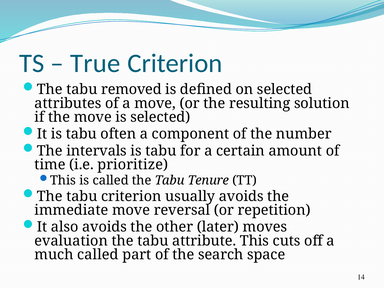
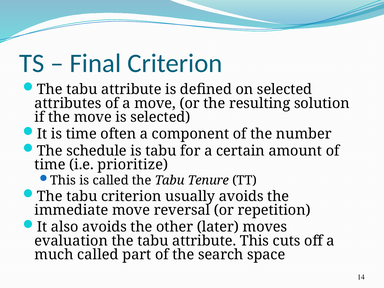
True: True -> Final
removed at (131, 89): removed -> attribute
It is tabu: tabu -> time
intervals: intervals -> schedule
